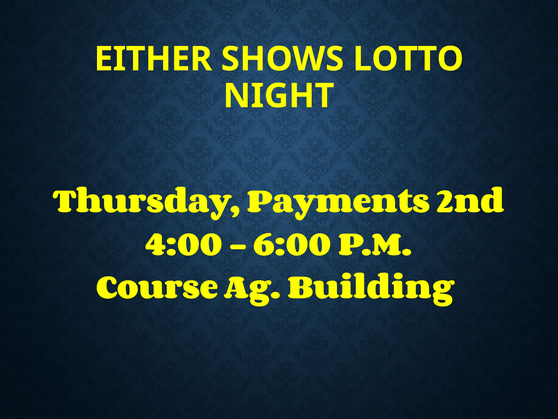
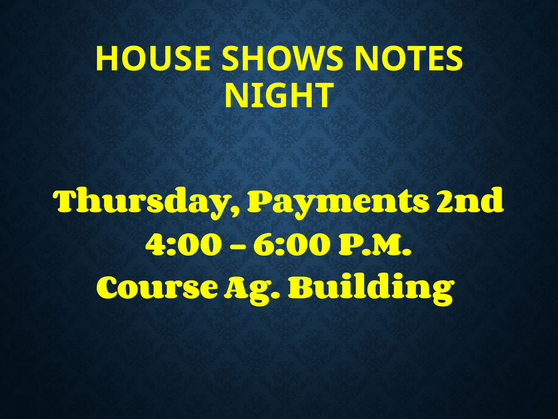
EITHER: EITHER -> HOUSE
LOTTO: LOTTO -> NOTES
